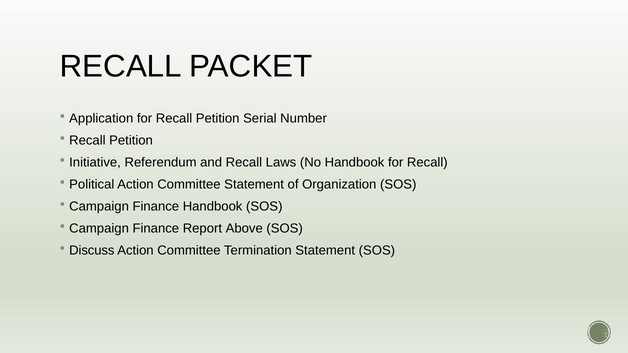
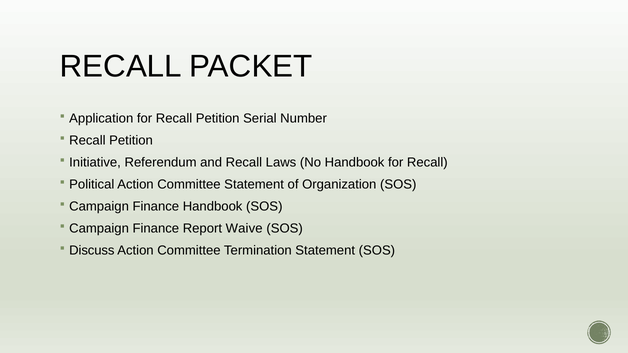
Above: Above -> Waive
